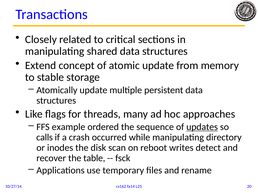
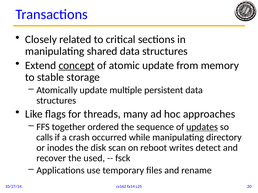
concept underline: none -> present
example: example -> together
table: table -> used
